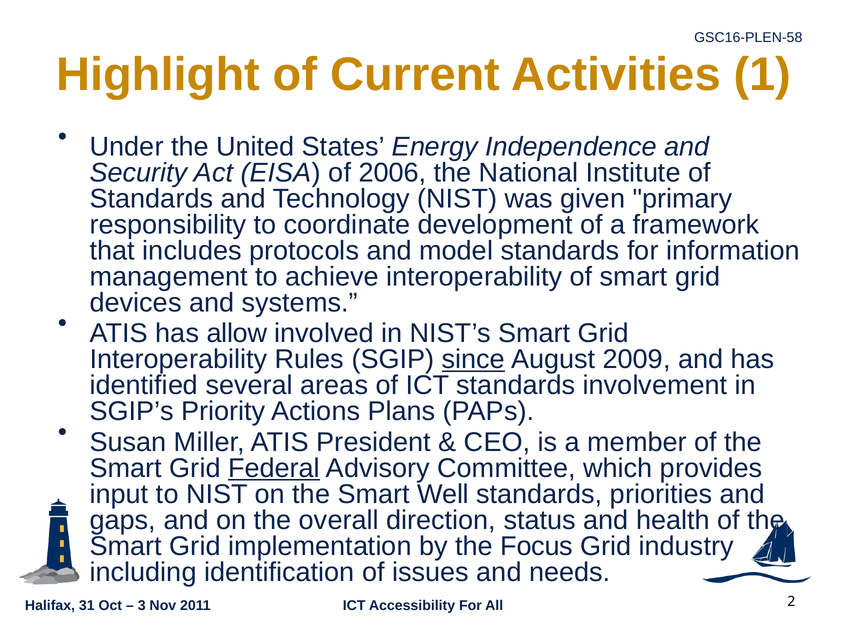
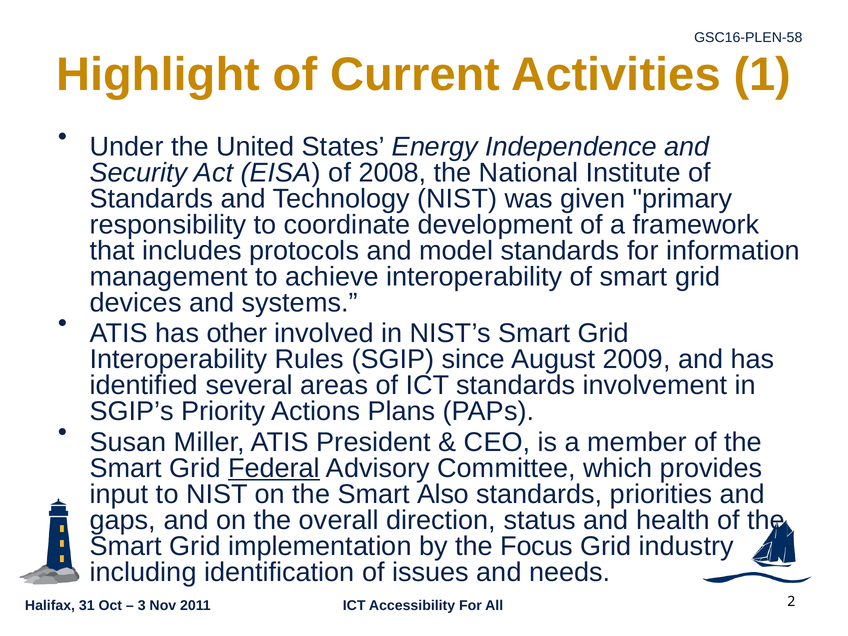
2006: 2006 -> 2008
allow: allow -> other
since underline: present -> none
Well: Well -> Also
